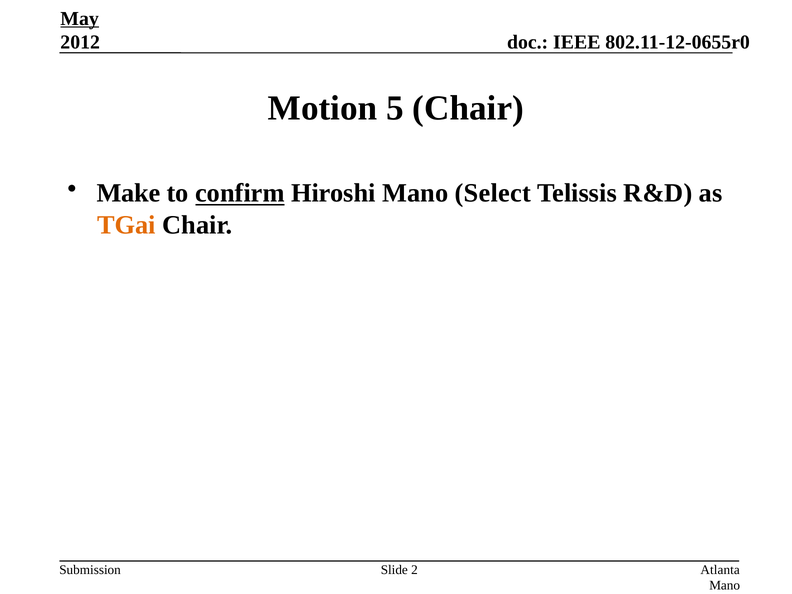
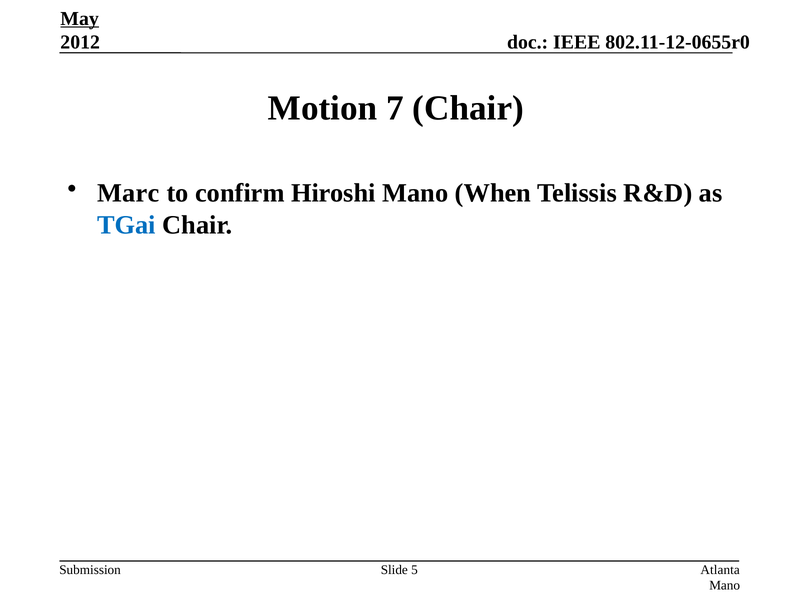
5: 5 -> 7
Make: Make -> Marc
confirm underline: present -> none
Select: Select -> When
TGai colour: orange -> blue
2: 2 -> 5
